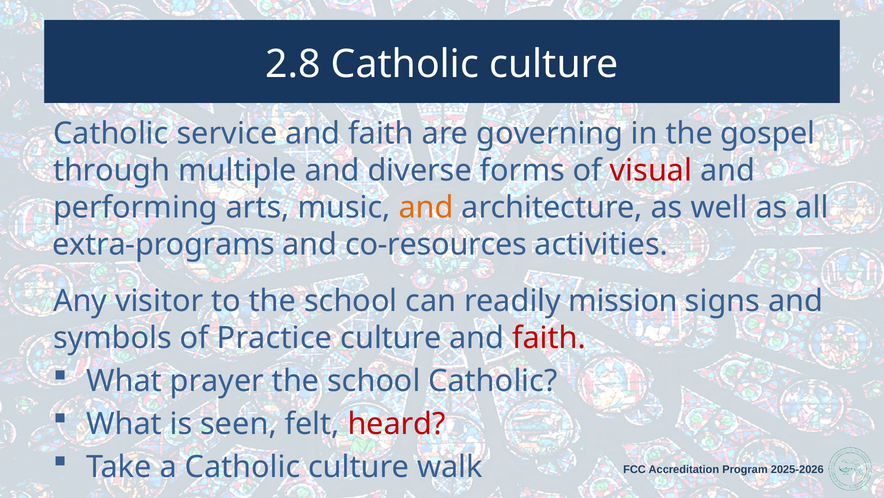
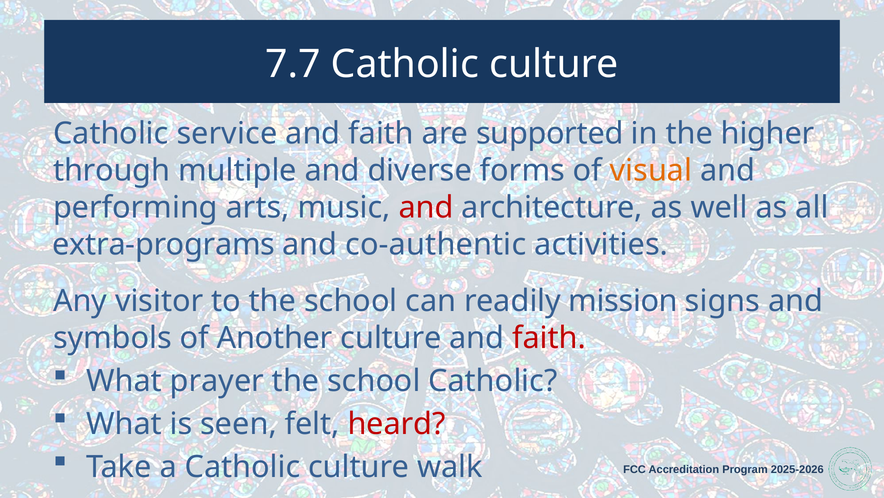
2.8: 2.8 -> 7.7
governing: governing -> supported
gospel: gospel -> higher
visual colour: red -> orange
and at (426, 207) colour: orange -> red
co-resources: co-resources -> co-authentic
Practice: Practice -> Another
